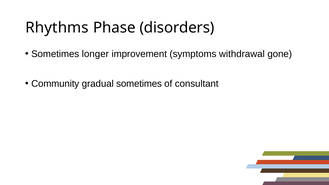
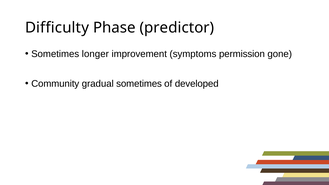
Rhythms: Rhythms -> Difficulty
disorders: disorders -> predictor
withdrawal: withdrawal -> permission
consultant: consultant -> developed
